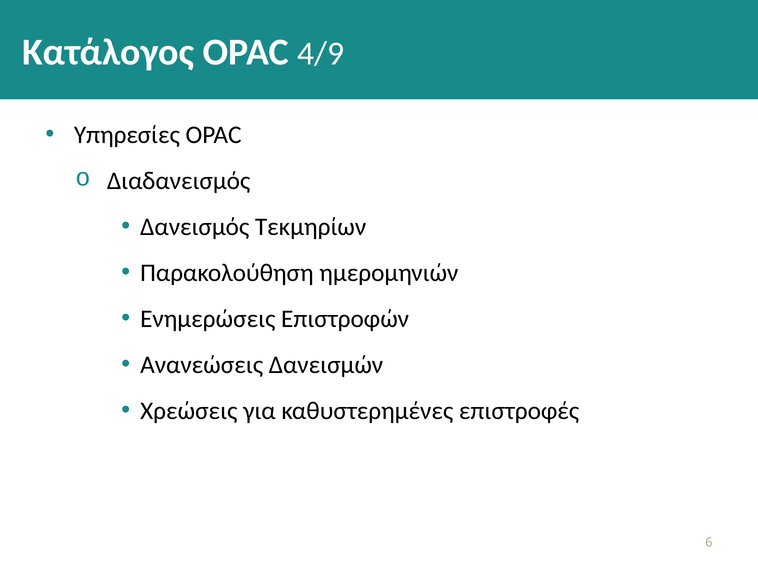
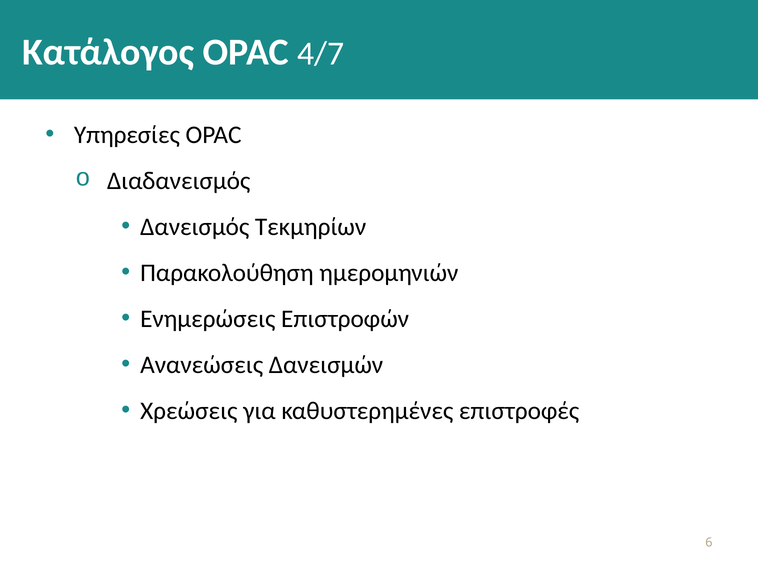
4/9: 4/9 -> 4/7
